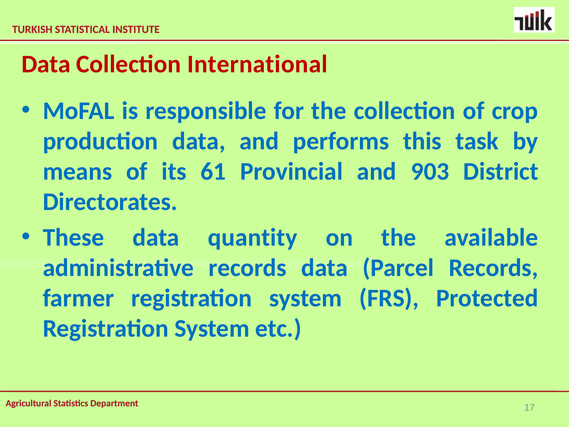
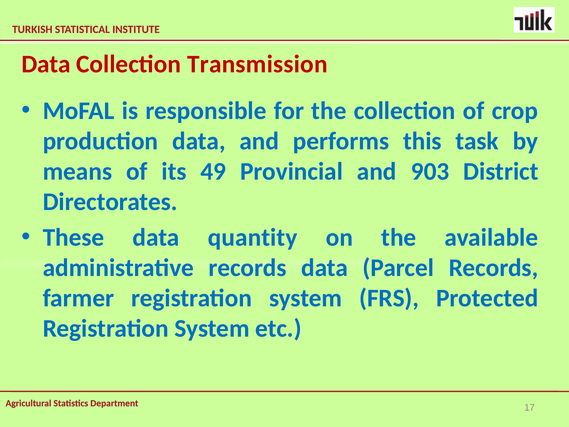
International: International -> Transmission
61: 61 -> 49
